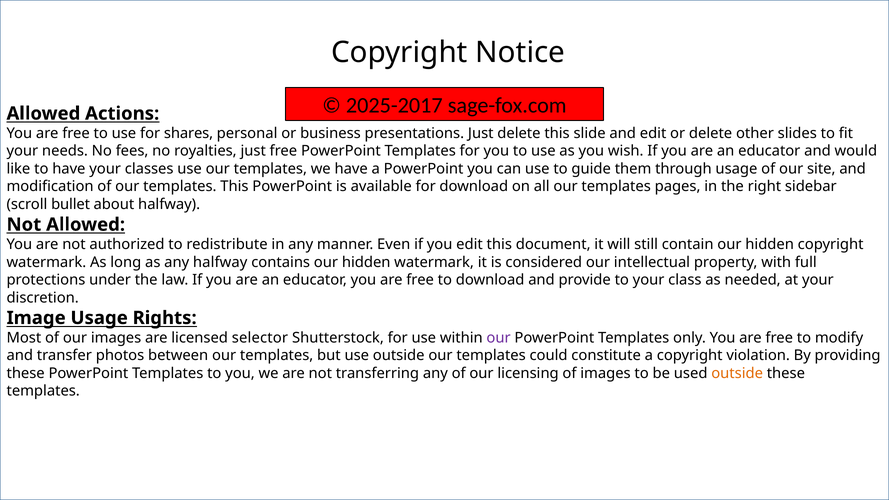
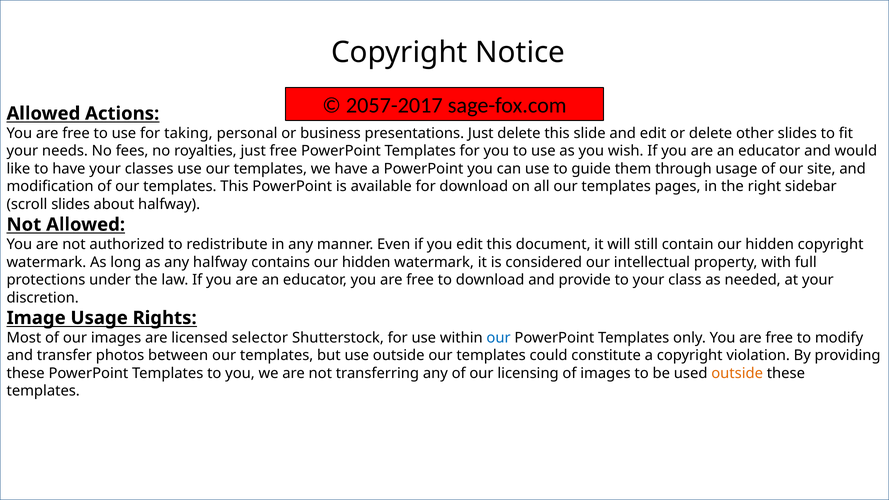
2025-2017: 2025-2017 -> 2057-2017
shares: shares -> taking
scroll bullet: bullet -> slides
our at (499, 338) colour: purple -> blue
